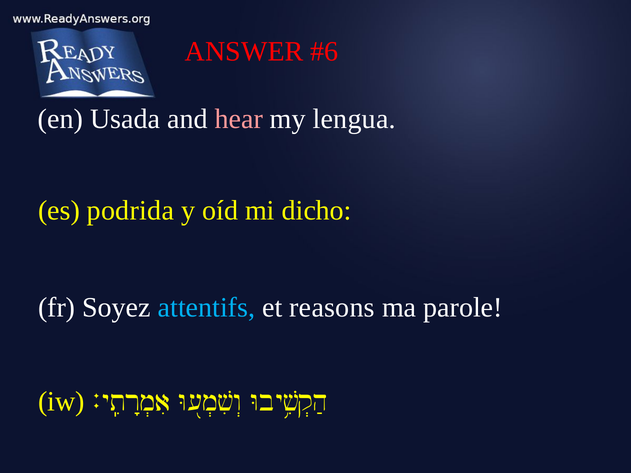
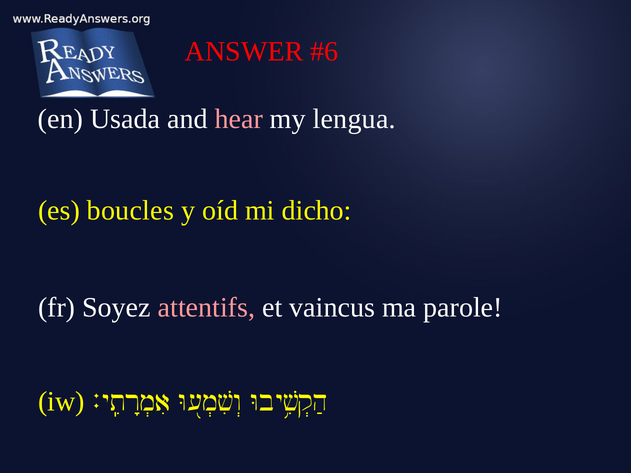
podrida: podrida -> boucles
attentifs colour: light blue -> pink
reasons: reasons -> vaincus
